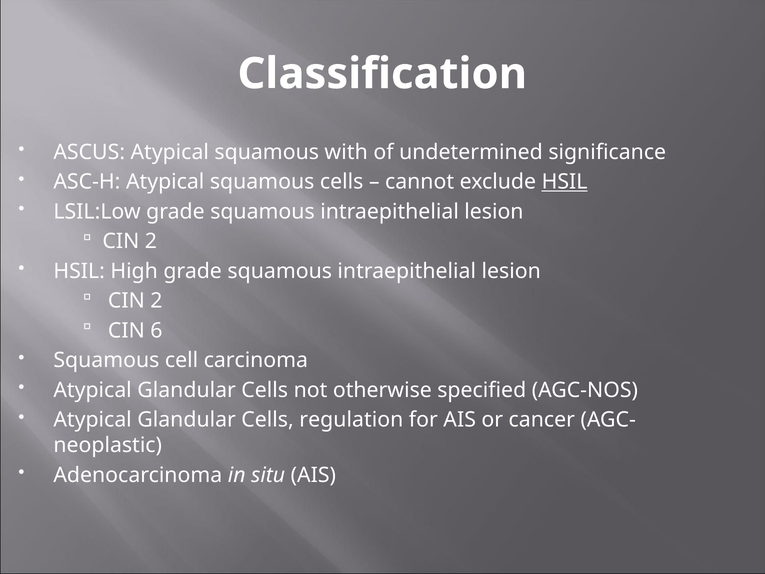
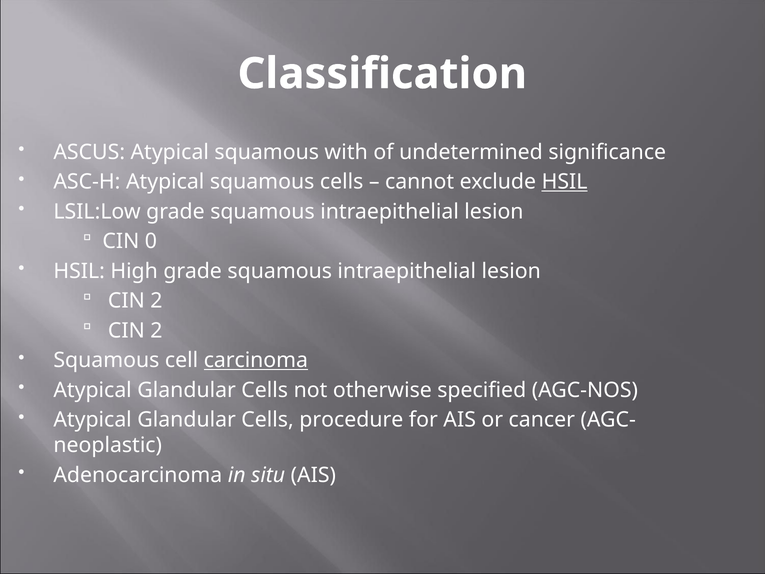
2 at (151, 241): 2 -> 0
6 at (156, 330): 6 -> 2
carcinoma underline: none -> present
regulation: regulation -> procedure
